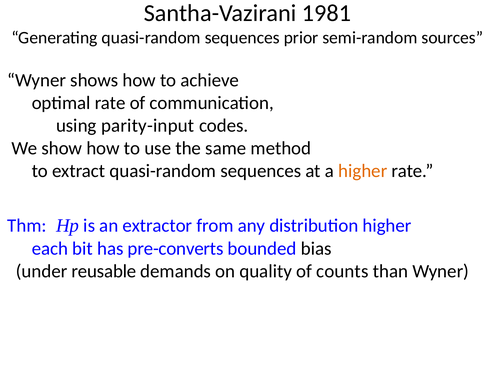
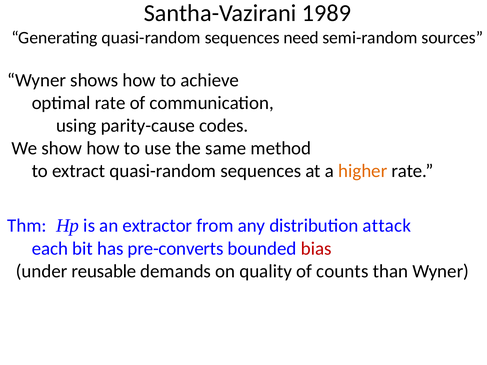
1981: 1981 -> 1989
prior: prior -> need
parity-input: parity-input -> parity-cause
distribution higher: higher -> attack
bias colour: black -> red
